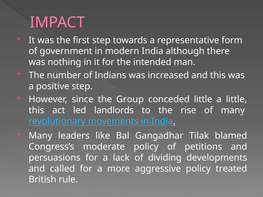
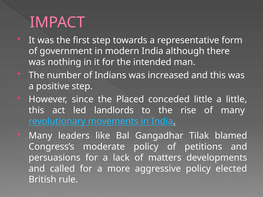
Group: Group -> Placed
dividing: dividing -> matters
treated: treated -> elected
